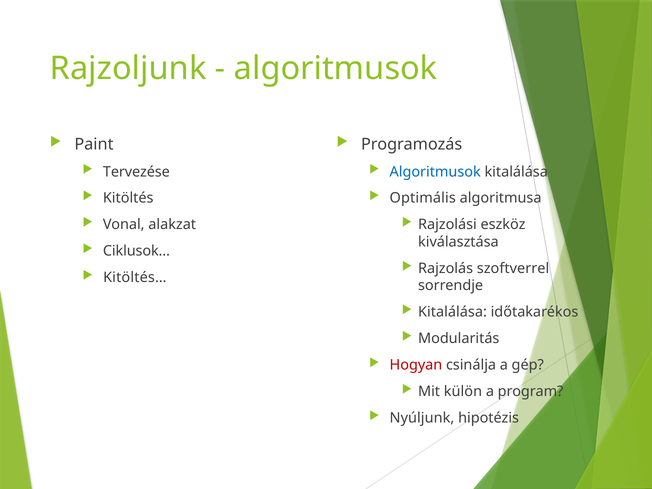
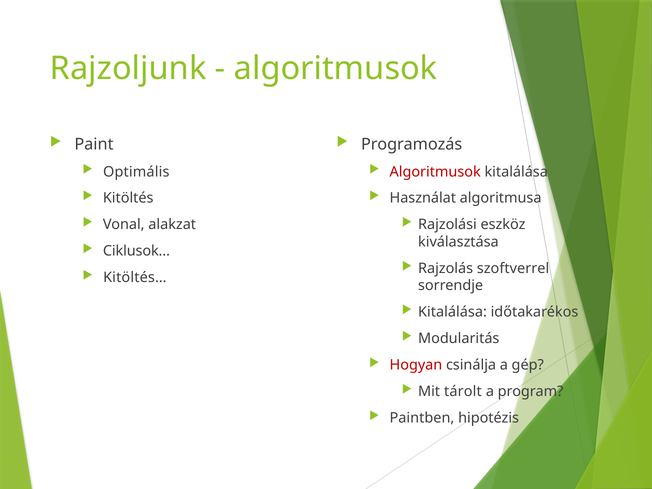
Tervezése: Tervezése -> Optimális
Algoritmusok at (435, 172) colour: blue -> red
Optimális: Optimális -> Használat
külön: külön -> tárolt
Nyúljunk: Nyúljunk -> Paintben
